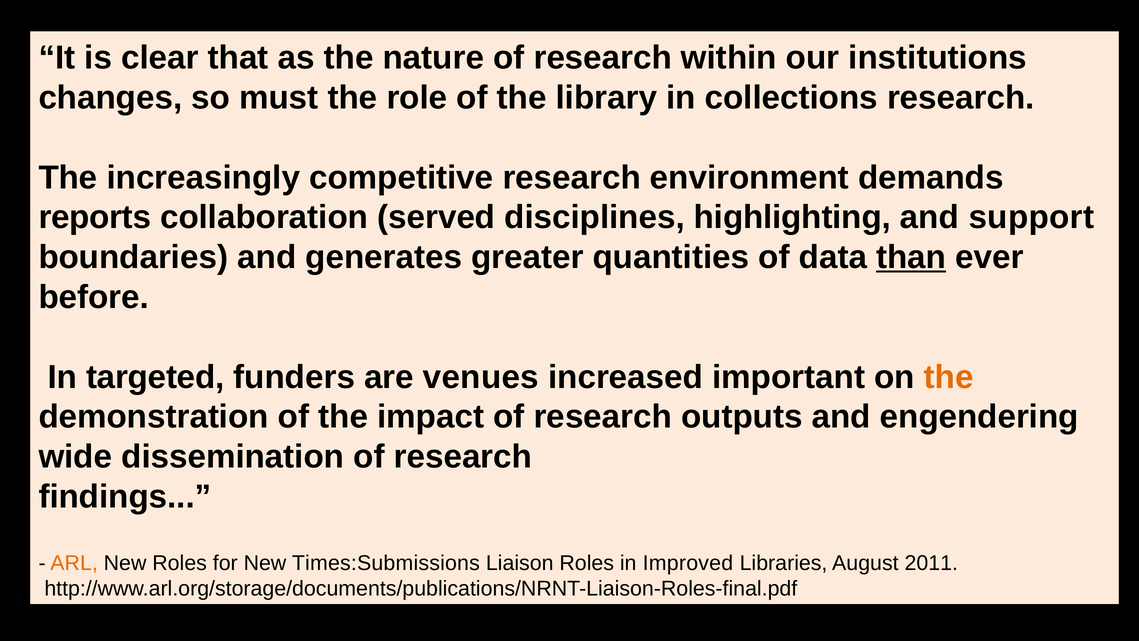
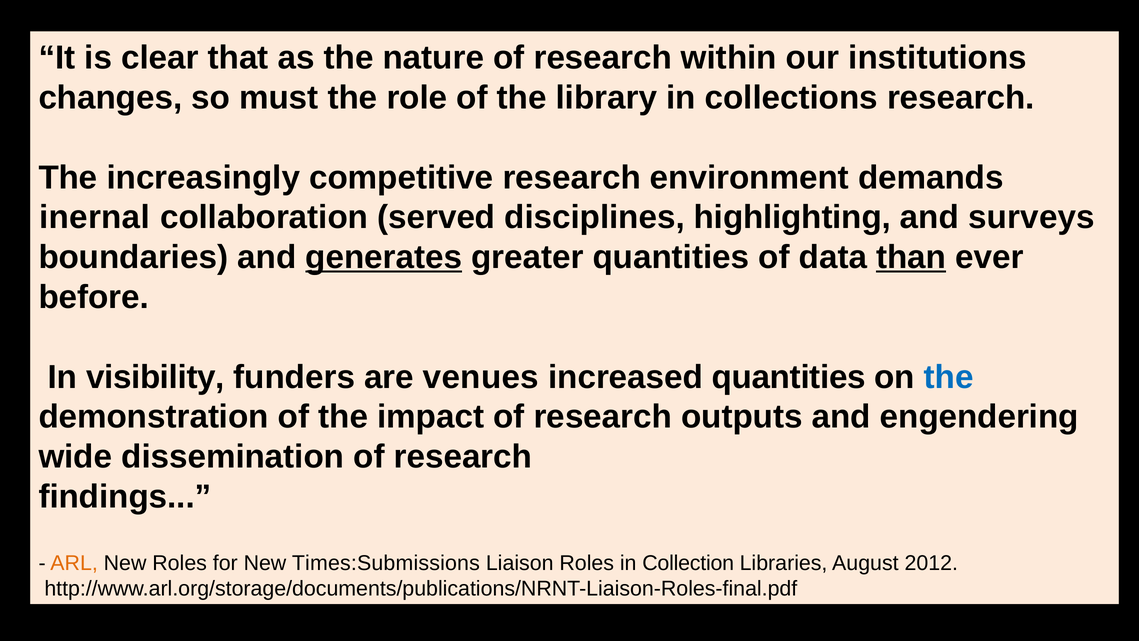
reports: reports -> inernal
support: support -> surveys
generates underline: none -> present
targeted: targeted -> visibility
increased important: important -> quantities
the at (949, 377) colour: orange -> blue
Improved: Improved -> Collection
2011: 2011 -> 2012
